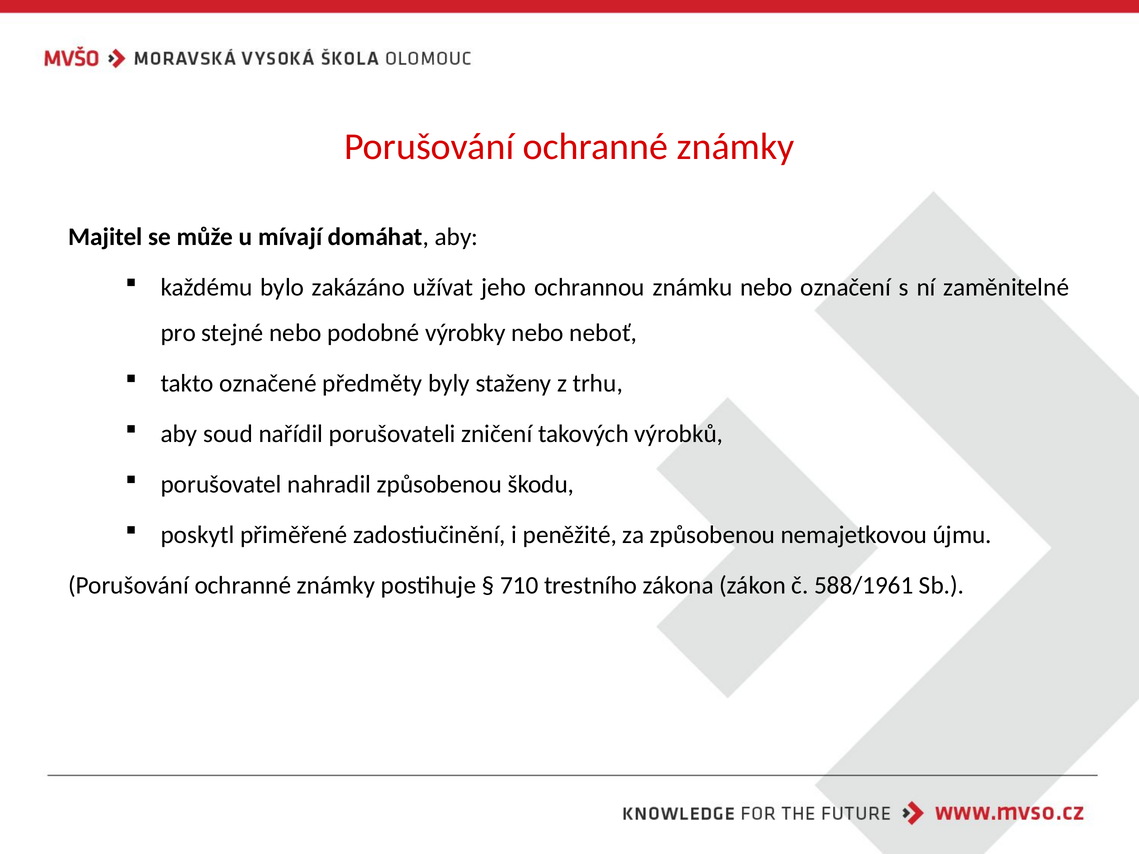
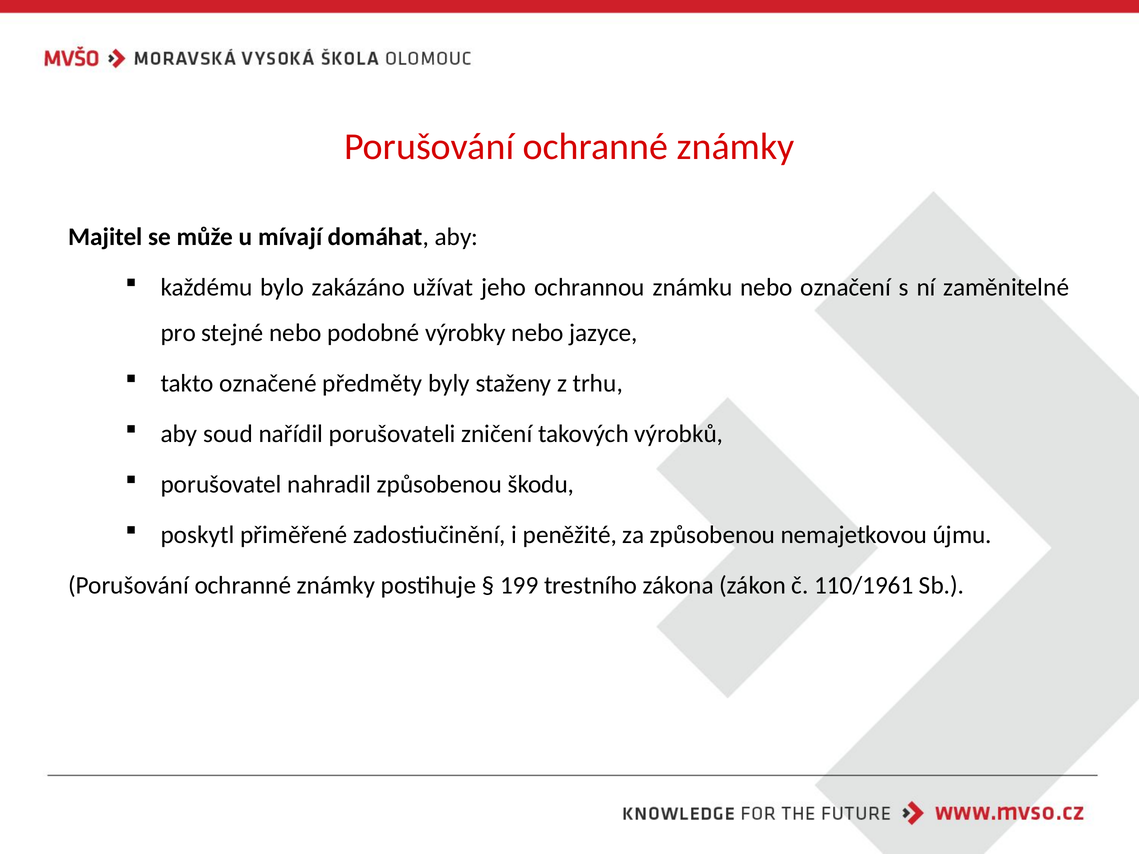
neboť: neboť -> jazyce
710: 710 -> 199
588/1961: 588/1961 -> 110/1961
